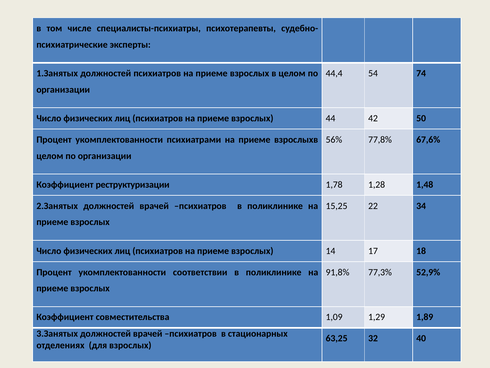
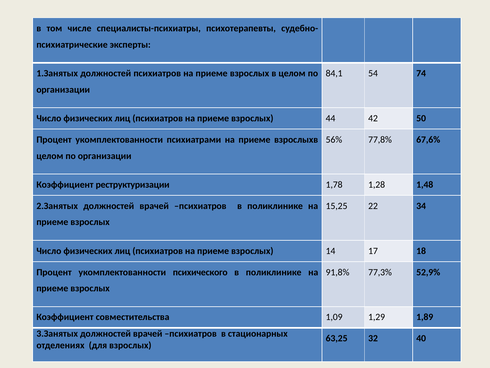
44,4: 44,4 -> 84,1
соответствии: соответствии -> психического
